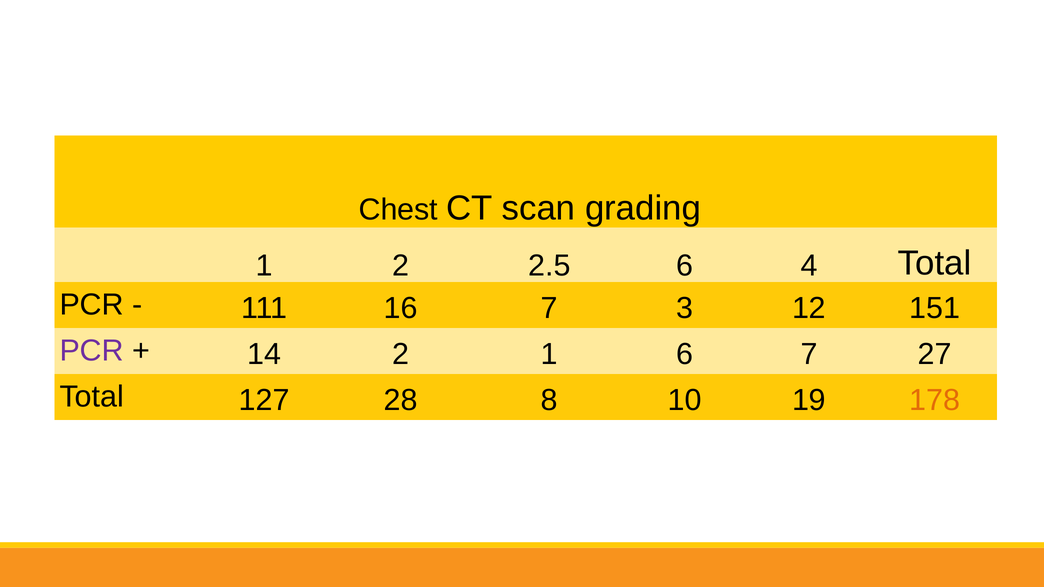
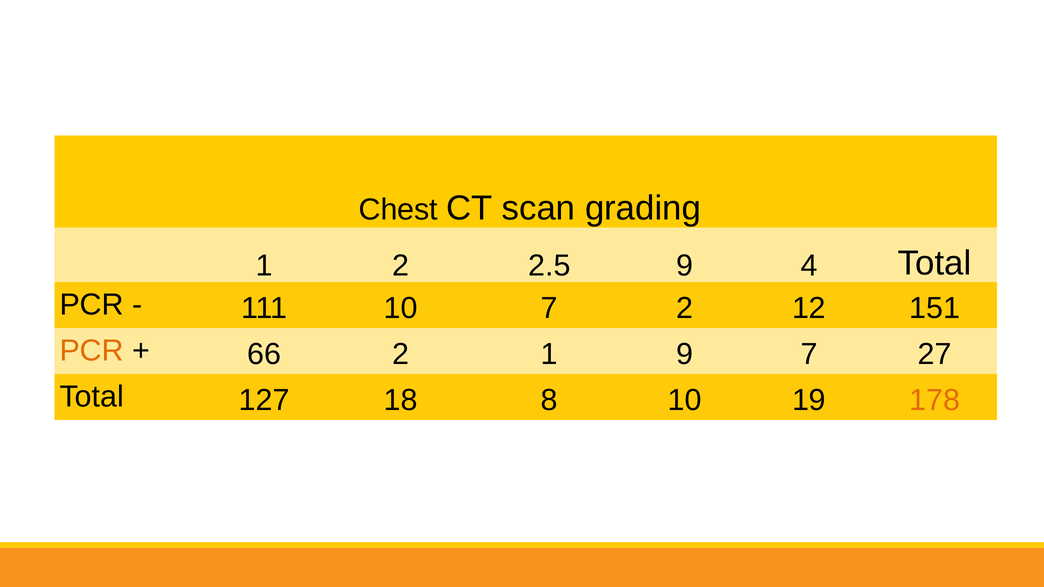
2.5 6: 6 -> 9
111 16: 16 -> 10
7 3: 3 -> 2
PCR at (92, 351) colour: purple -> orange
14: 14 -> 66
1 6: 6 -> 9
28: 28 -> 18
